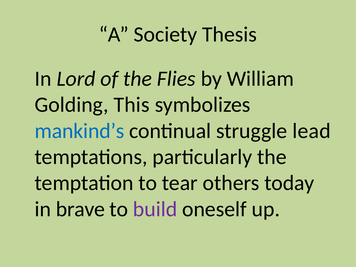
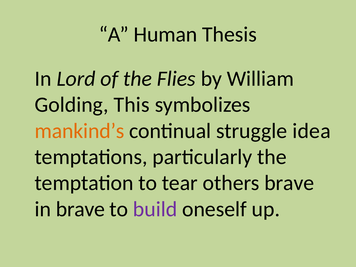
Society: Society -> Human
mankind’s colour: blue -> orange
lead: lead -> idea
others today: today -> brave
